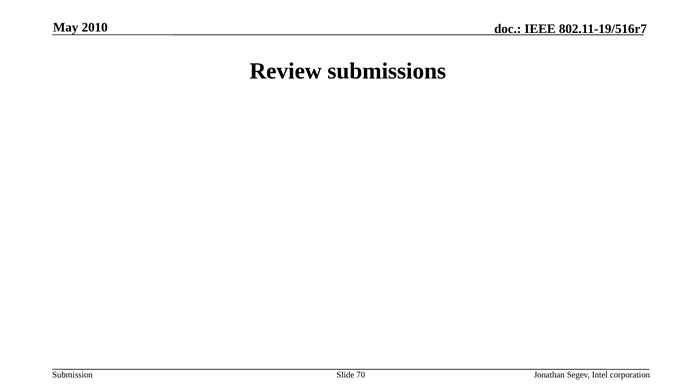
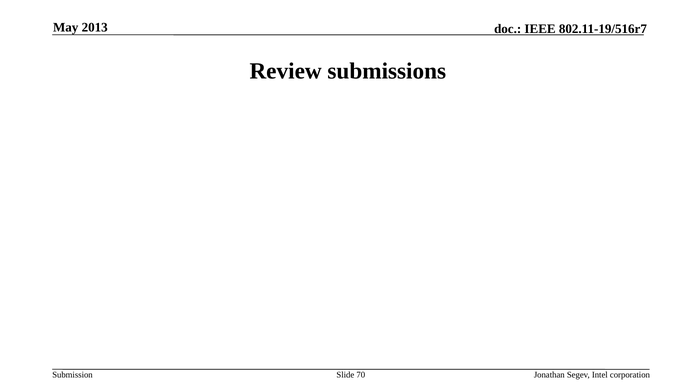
2010: 2010 -> 2013
